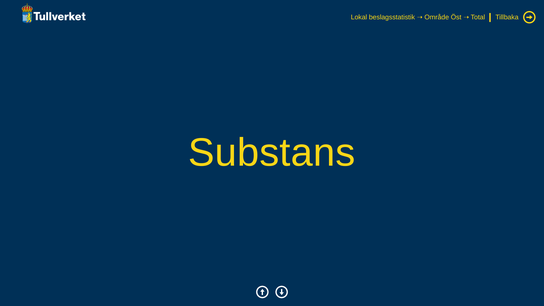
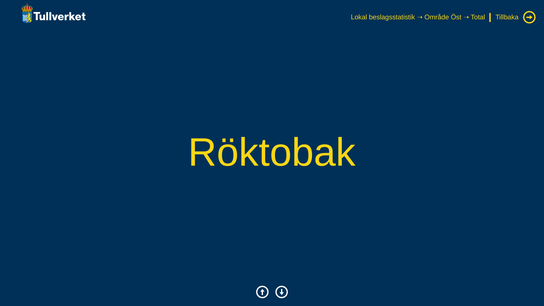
Substans: Substans -> Röktobak
